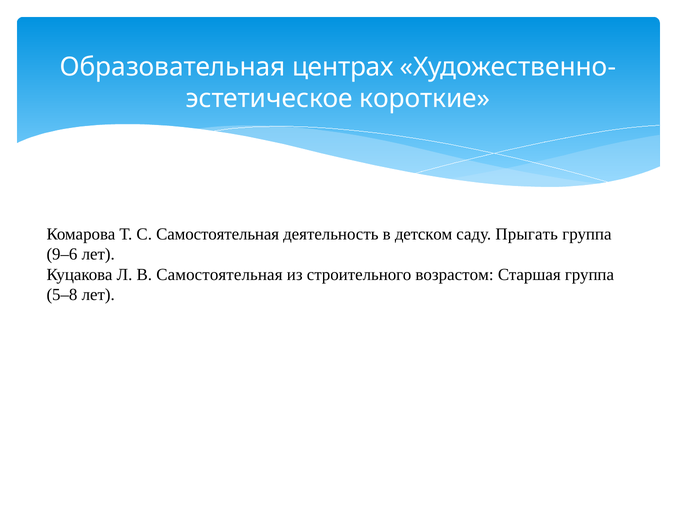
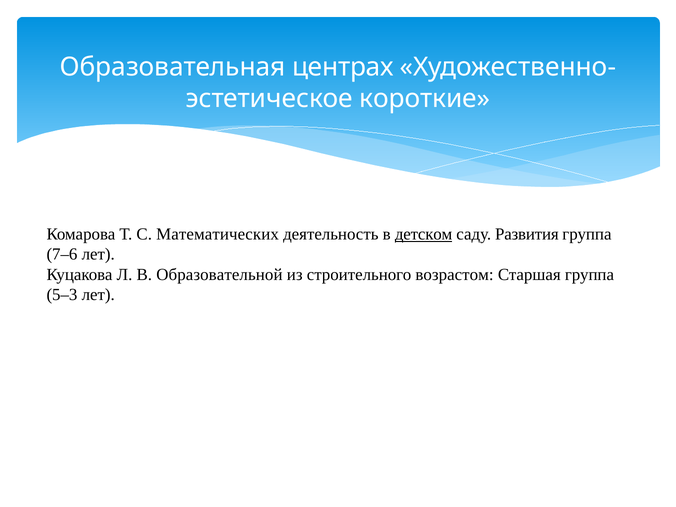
С Самостоятельная: Самостоятельная -> Математических
детском underline: none -> present
Прыгать: Прыгать -> Развития
9–6: 9–6 -> 7–6
В Самостоятельная: Самостоятельная -> Образовательной
5–8: 5–8 -> 5–3
